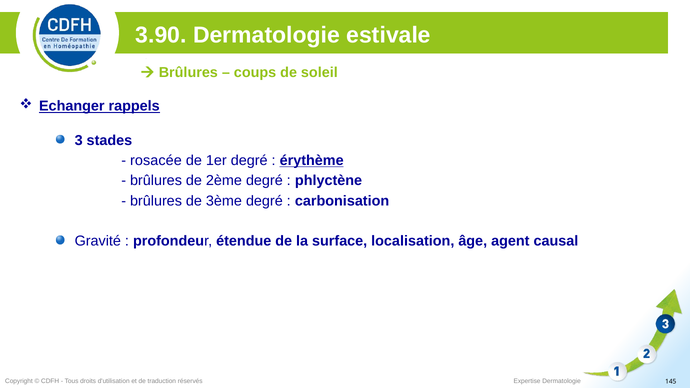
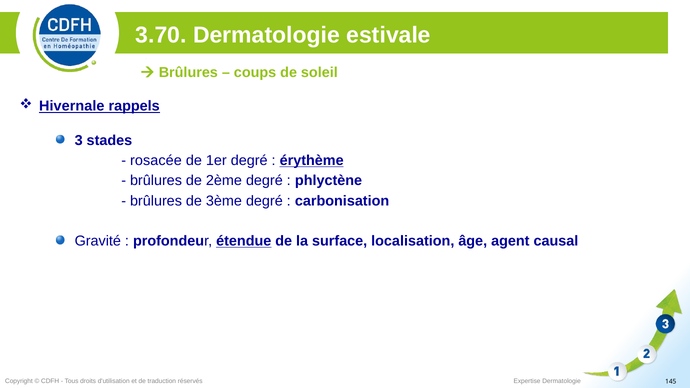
3.90: 3.90 -> 3.70
Echanger: Echanger -> Hivernale
étendue underline: none -> present
